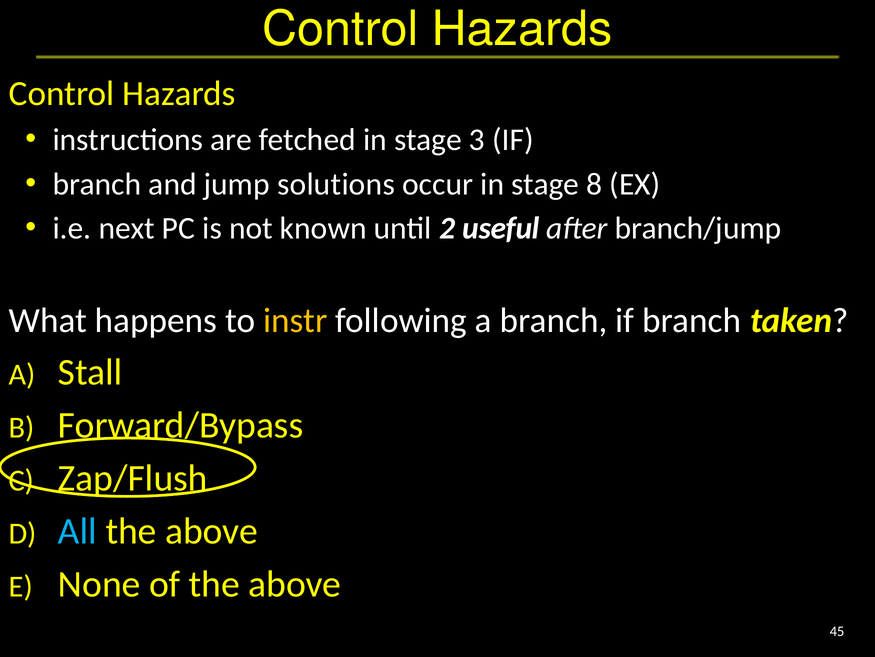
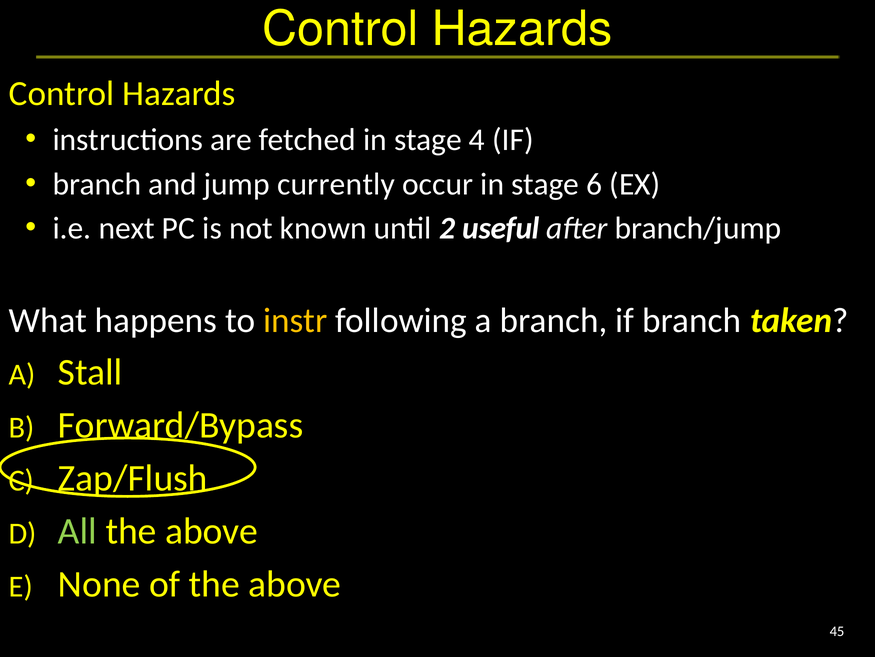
3: 3 -> 4
solutions: solutions -> currently
8: 8 -> 6
All colour: light blue -> light green
